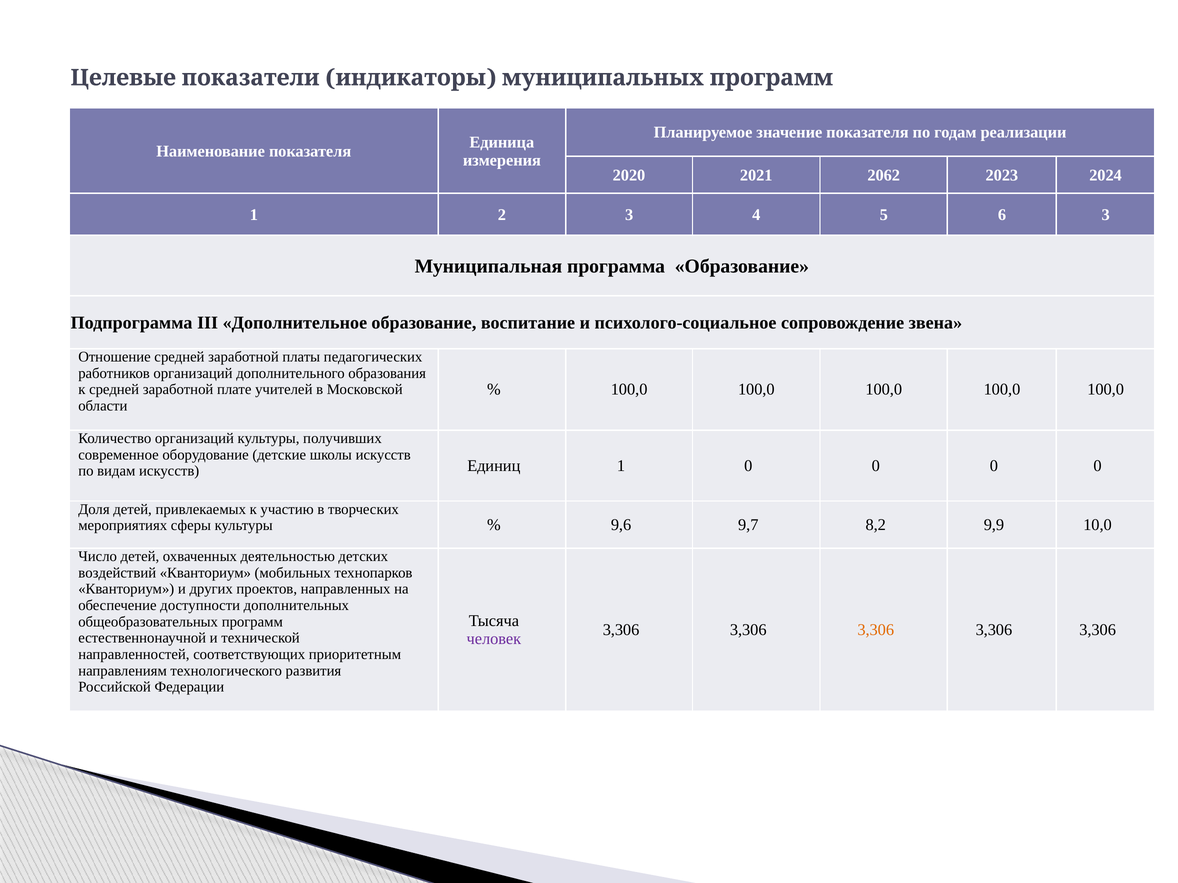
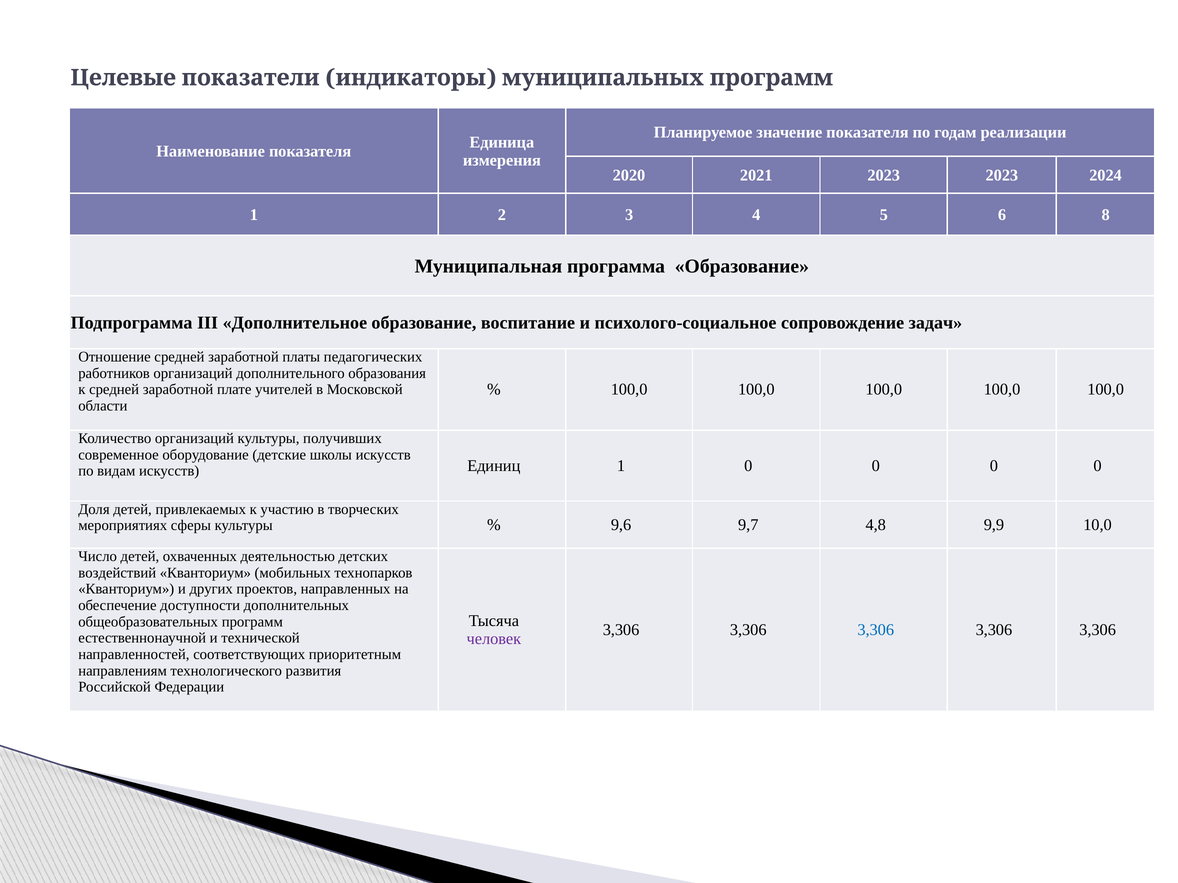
2021 2062: 2062 -> 2023
6 3: 3 -> 8
звена: звена -> задач
8,2: 8,2 -> 4,8
3,306 at (876, 630) colour: orange -> blue
